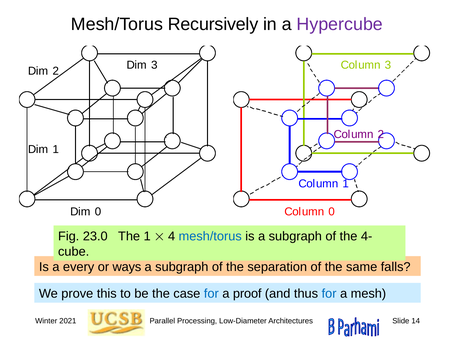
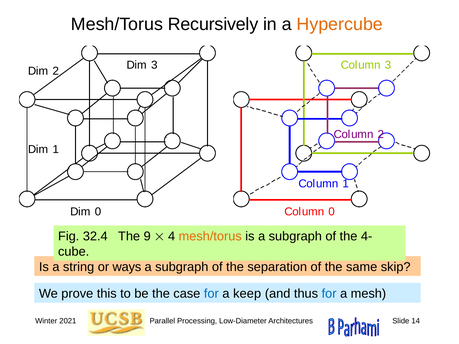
Hypercube colour: purple -> orange
23.0: 23.0 -> 32.4
The 1: 1 -> 9
mesh/torus at (210, 236) colour: blue -> orange
every: every -> string
falls: falls -> skip
proof: proof -> keep
